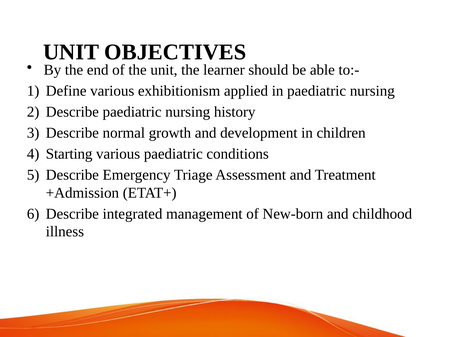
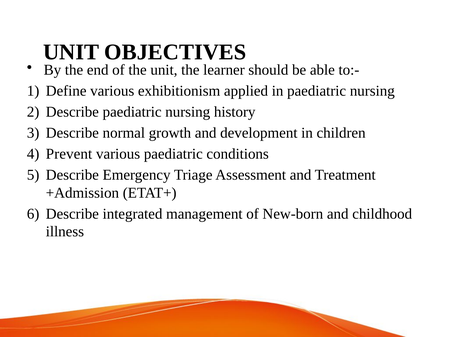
Starting: Starting -> Prevent
